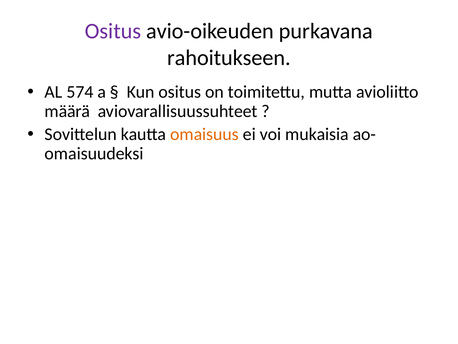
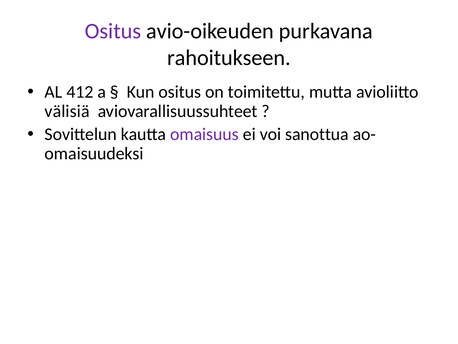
574: 574 -> 412
määrä: määrä -> välisiä
omaisuus colour: orange -> purple
mukaisia: mukaisia -> sanottua
